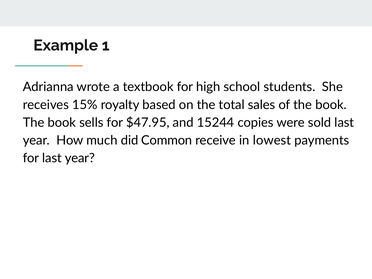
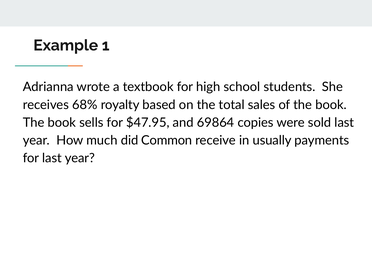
15%: 15% -> 68%
15244: 15244 -> 69864
lowest: lowest -> usually
